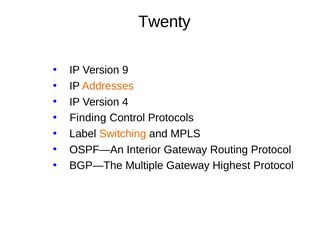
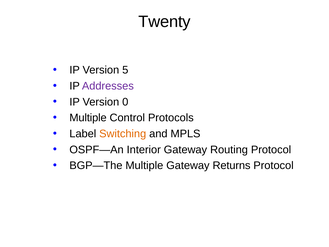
9: 9 -> 5
Addresses colour: orange -> purple
4: 4 -> 0
Finding at (88, 118): Finding -> Multiple
Highest: Highest -> Returns
